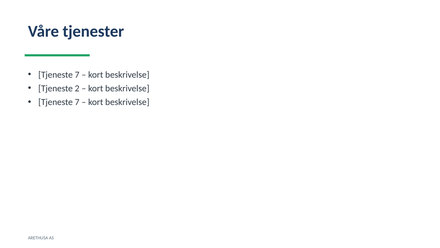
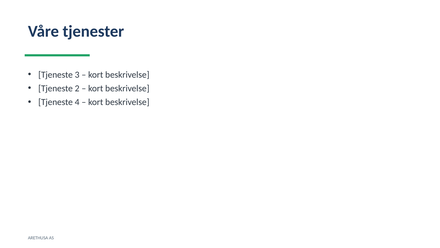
7 at (77, 75): 7 -> 3
7 at (77, 102): 7 -> 4
